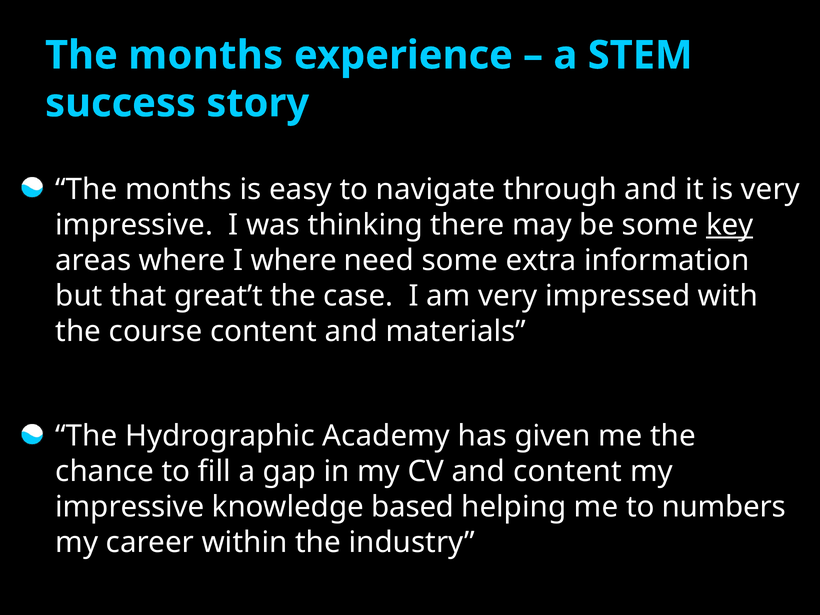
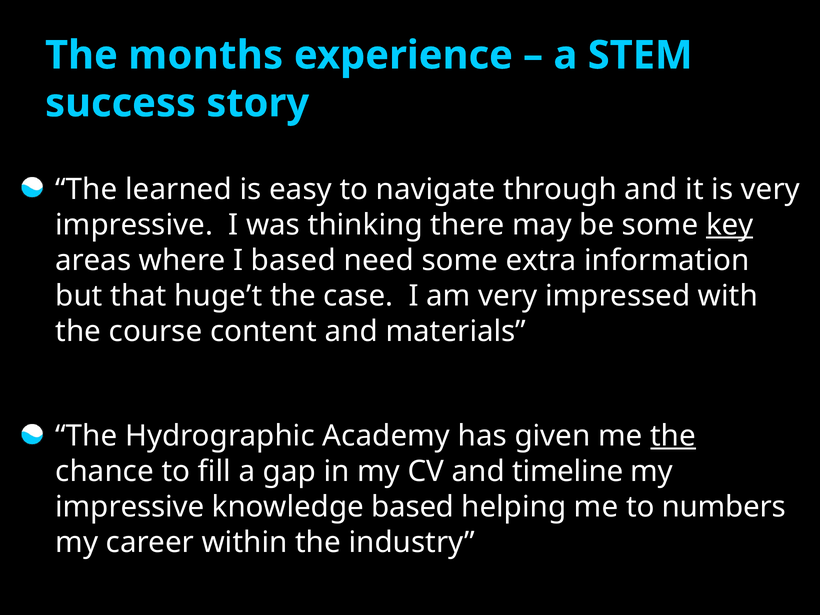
months at (179, 189): months -> learned
I where: where -> based
great’t: great’t -> huge’t
the at (673, 436) underline: none -> present
and content: content -> timeline
